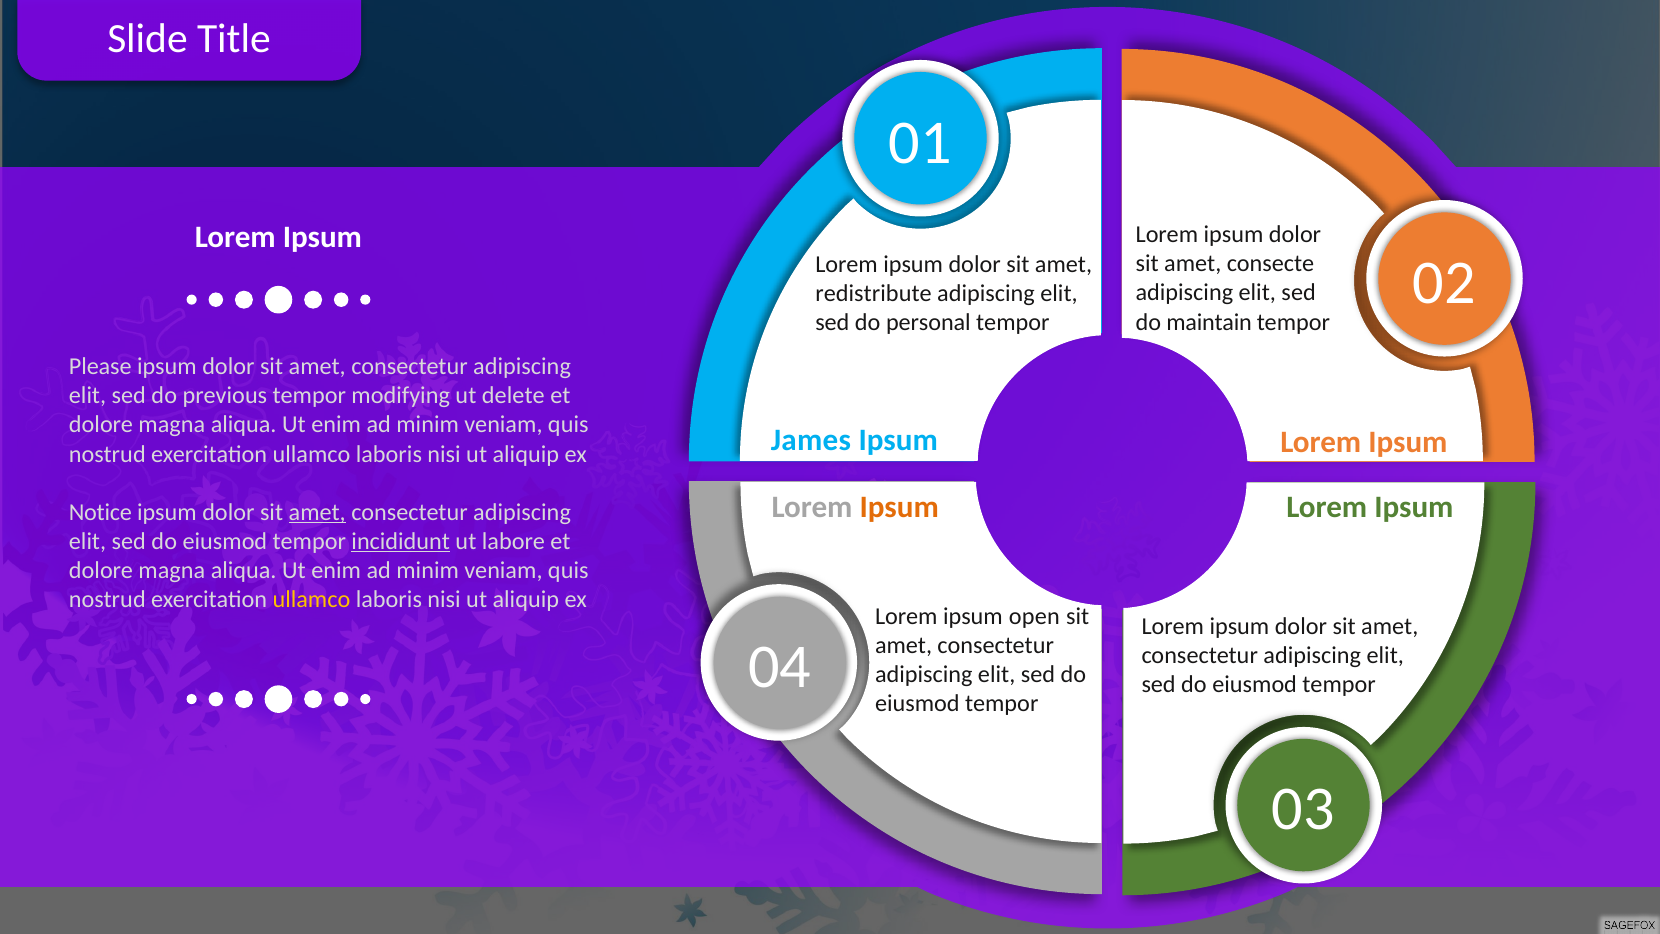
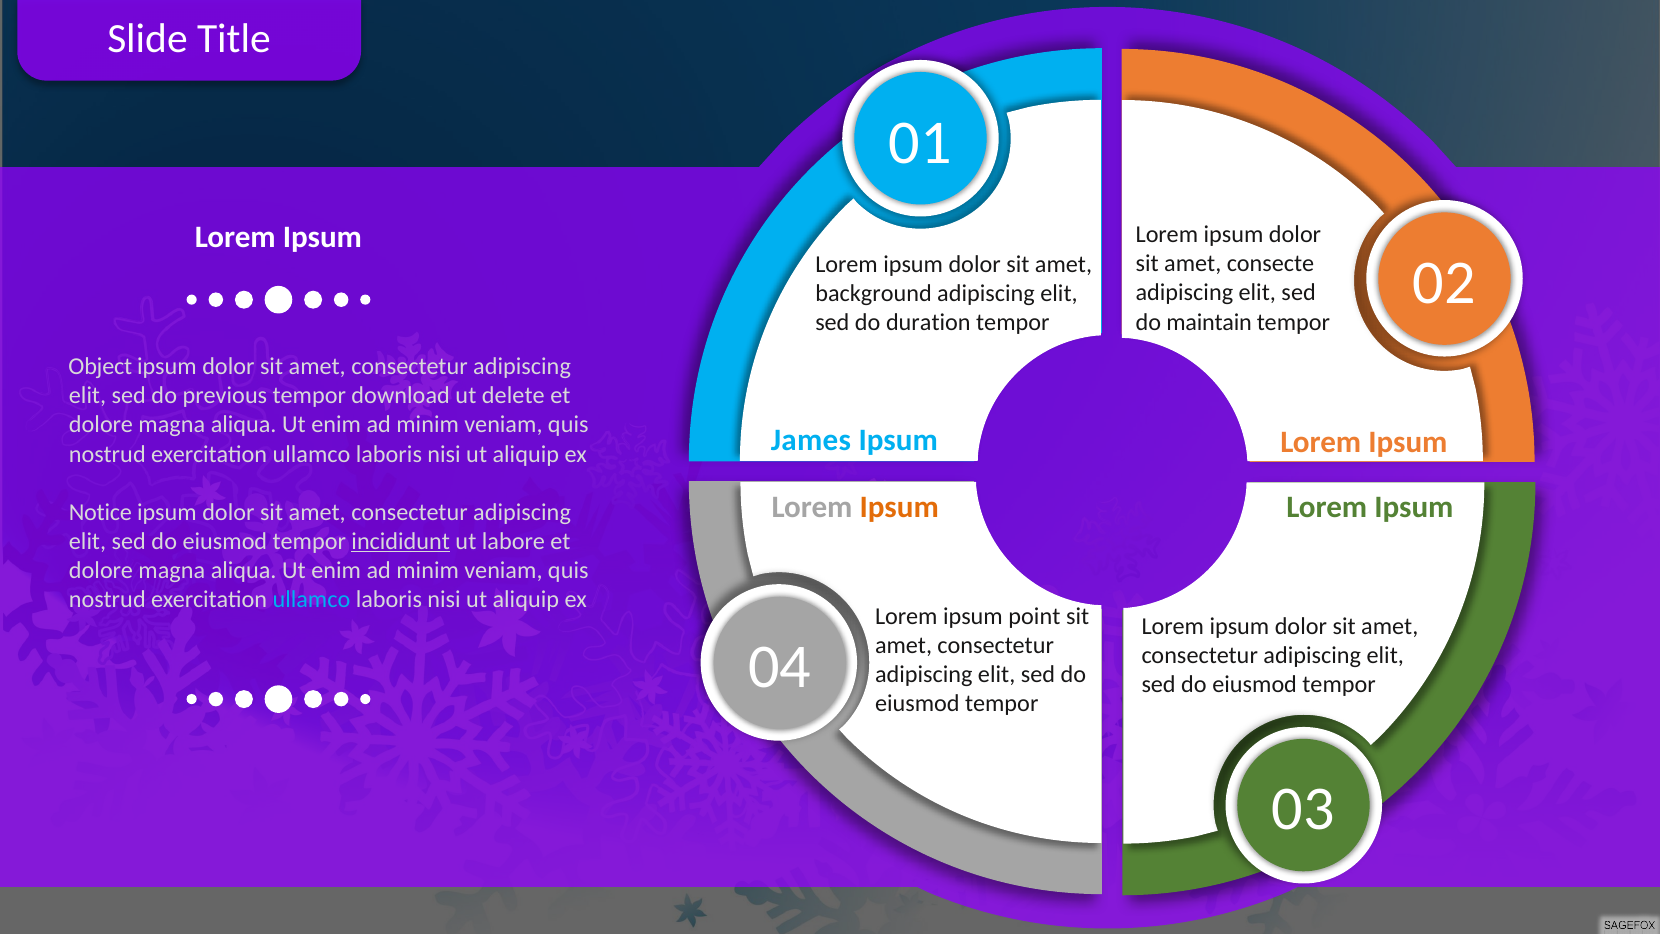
redistribute: redistribute -> background
personal: personal -> duration
Please: Please -> Object
modifying: modifying -> download
amet at (317, 512) underline: present -> none
ullamco at (311, 599) colour: yellow -> light blue
open: open -> point
